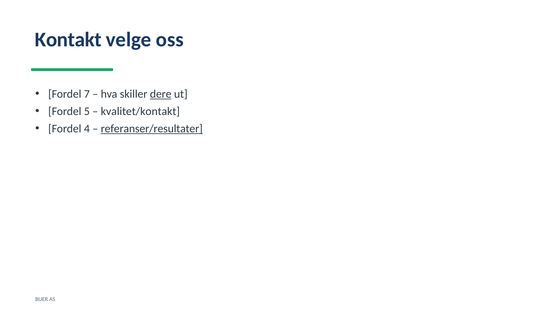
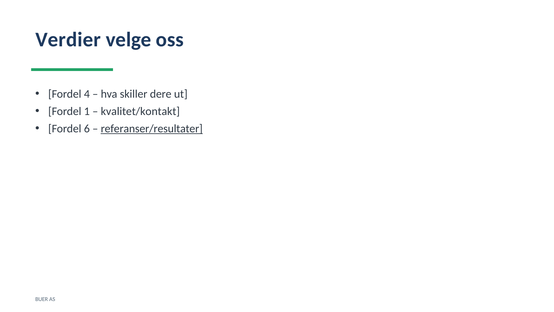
Kontakt: Kontakt -> Verdier
7: 7 -> 4
dere underline: present -> none
5: 5 -> 1
4: 4 -> 6
